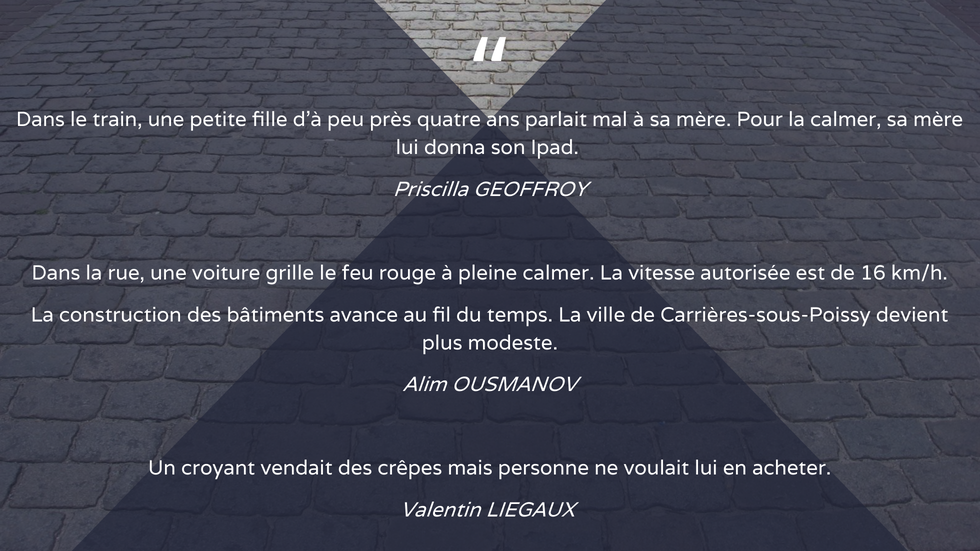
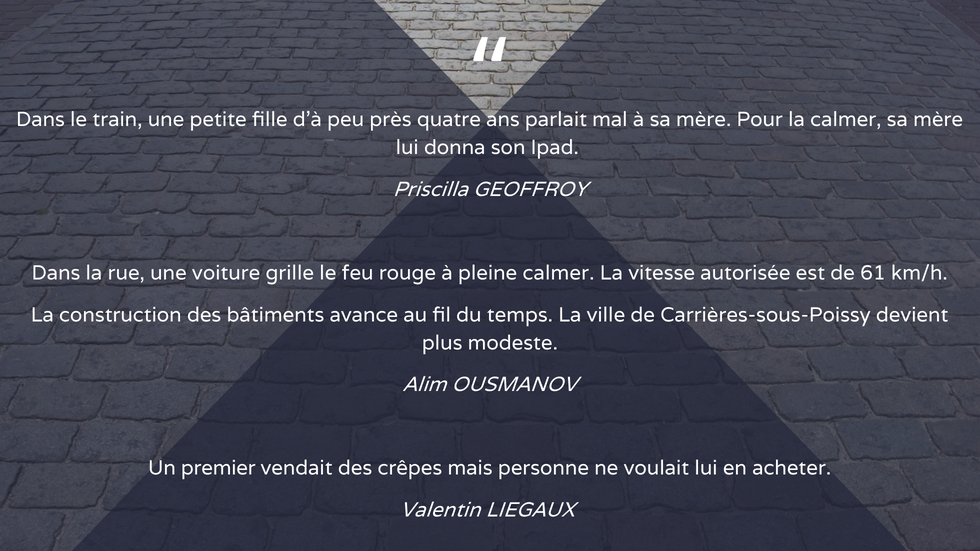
16: 16 -> 61
croyant: croyant -> premier
